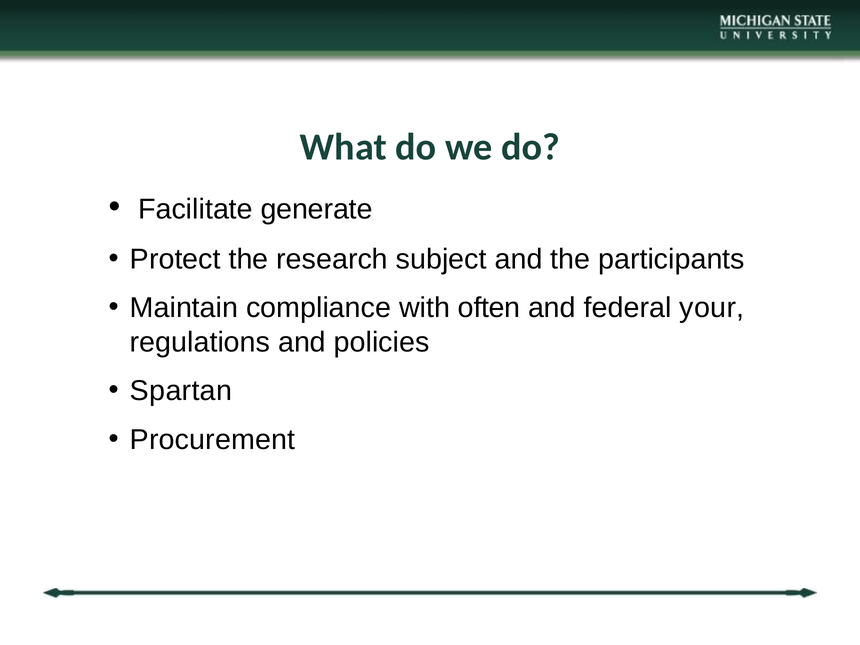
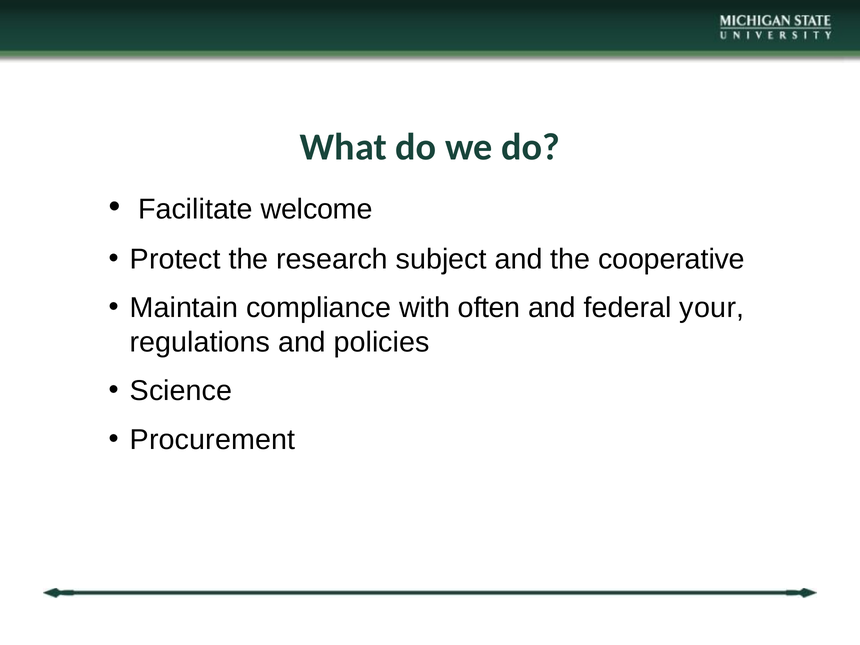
generate: generate -> welcome
participants: participants -> cooperative
Spartan: Spartan -> Science
